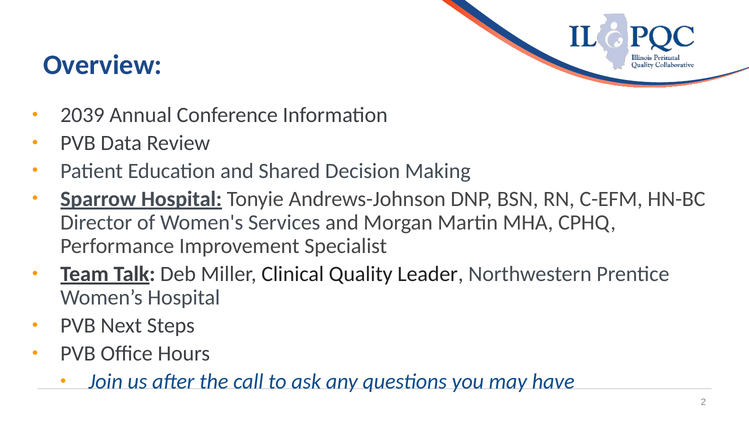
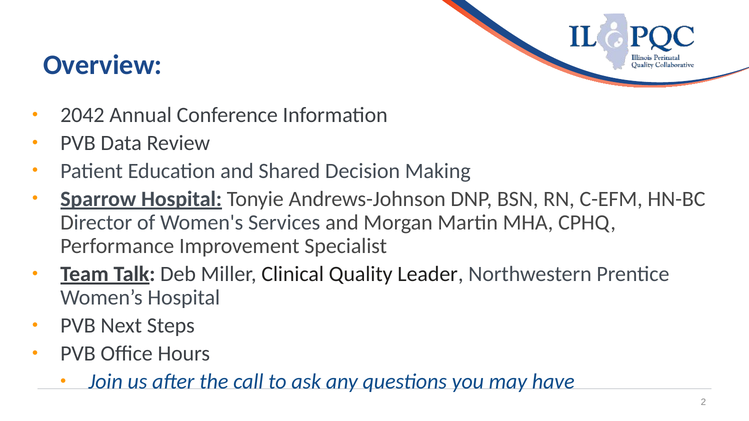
2039: 2039 -> 2042
